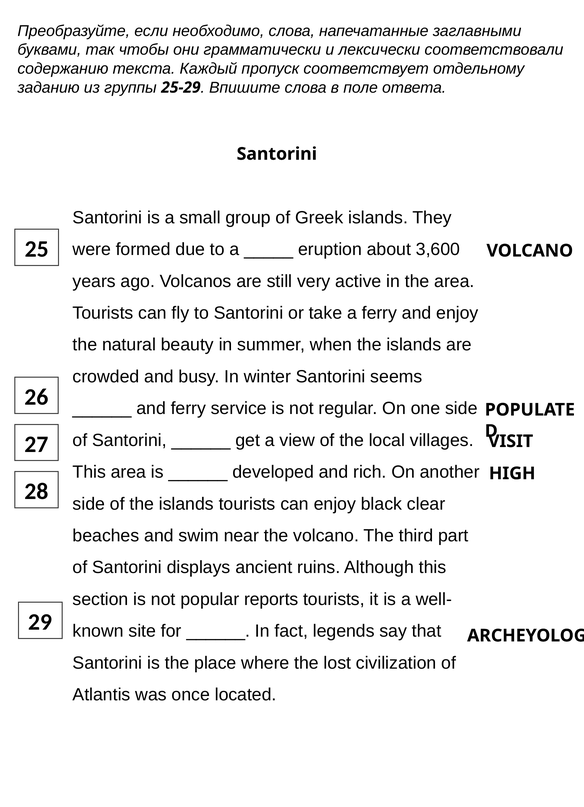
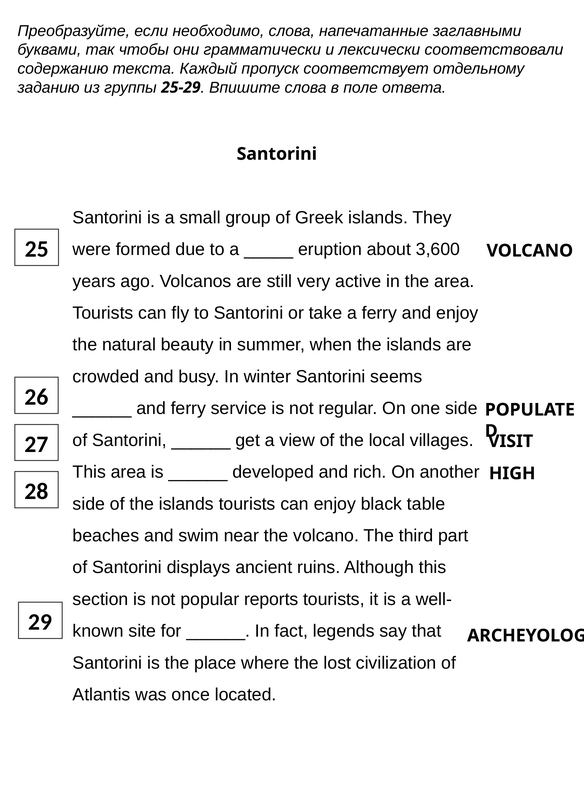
clear: clear -> table
